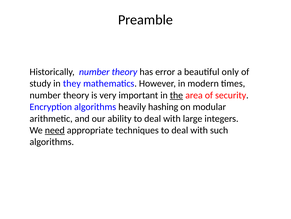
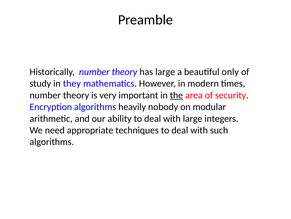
has error: error -> large
hashing: hashing -> nobody
need underline: present -> none
